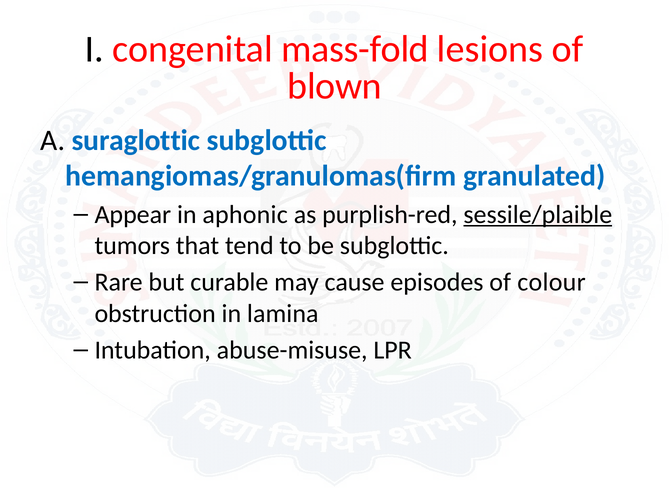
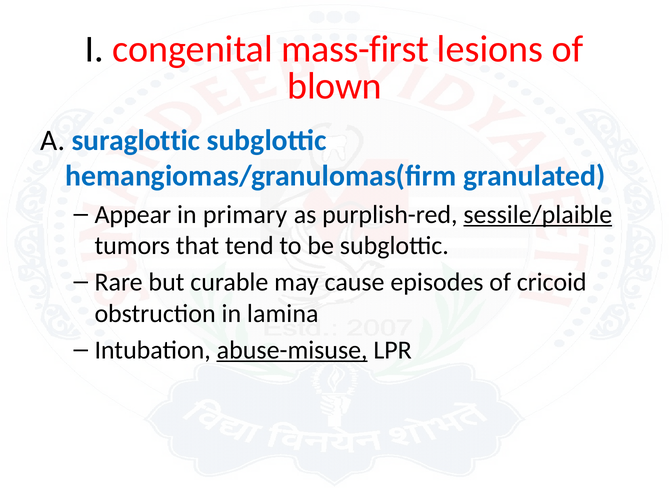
mass-fold: mass-fold -> mass-first
aphonic: aphonic -> primary
colour: colour -> cricoid
abuse-misuse underline: none -> present
